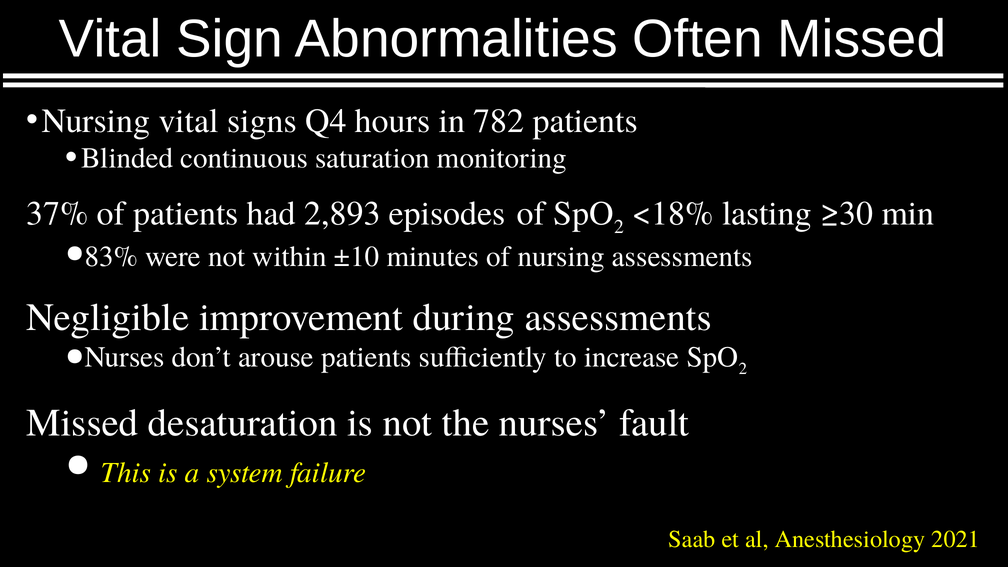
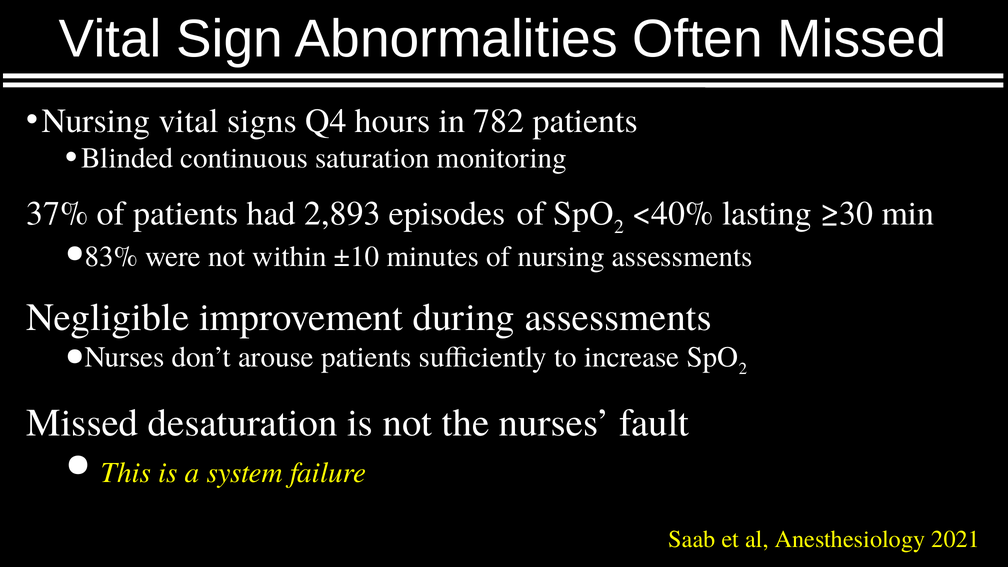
<18%: <18% -> <40%
